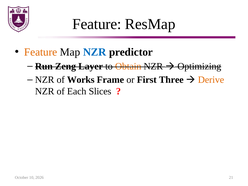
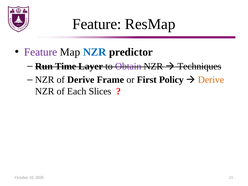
Feature at (41, 52) colour: orange -> purple
Zeng: Zeng -> Time
Obtain colour: orange -> purple
Optimizing: Optimizing -> Techniques
of Works: Works -> Derive
Three: Three -> Policy
